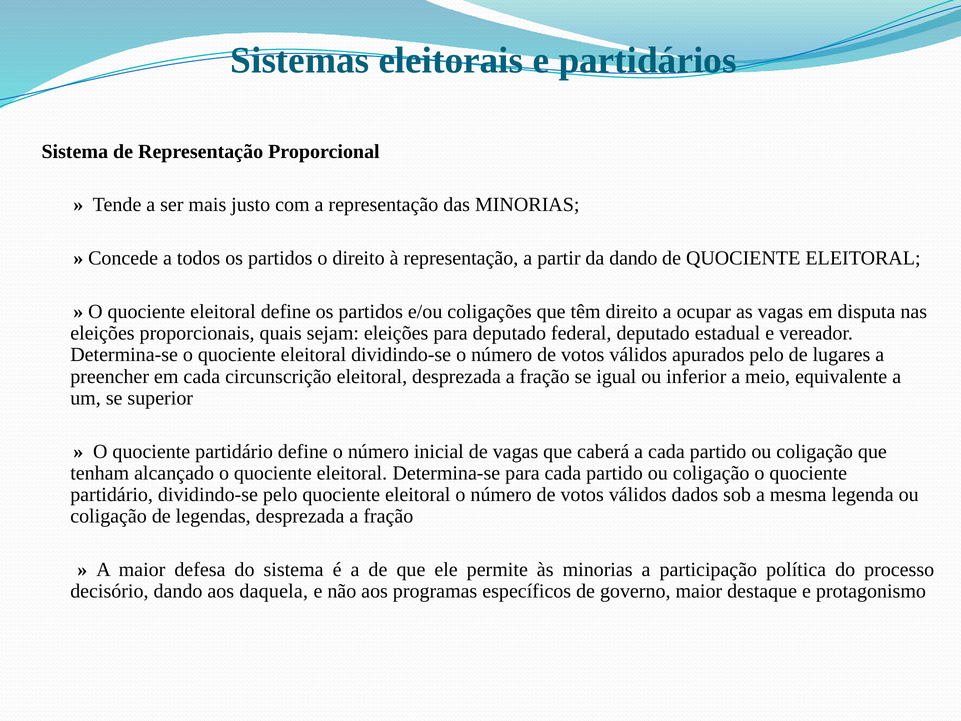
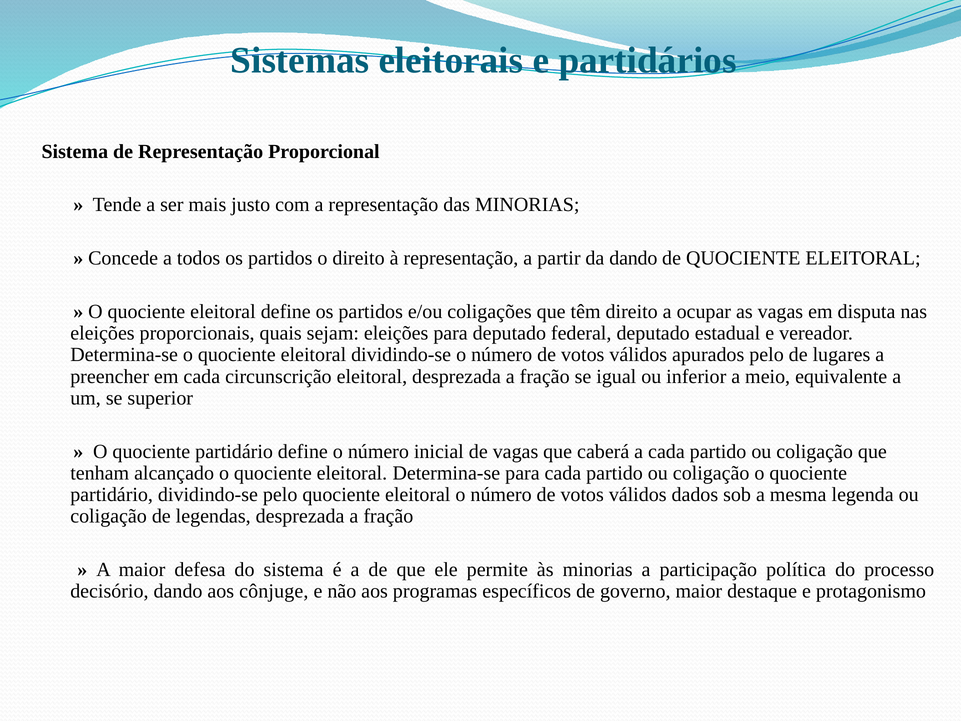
daquela: daquela -> cônjuge
